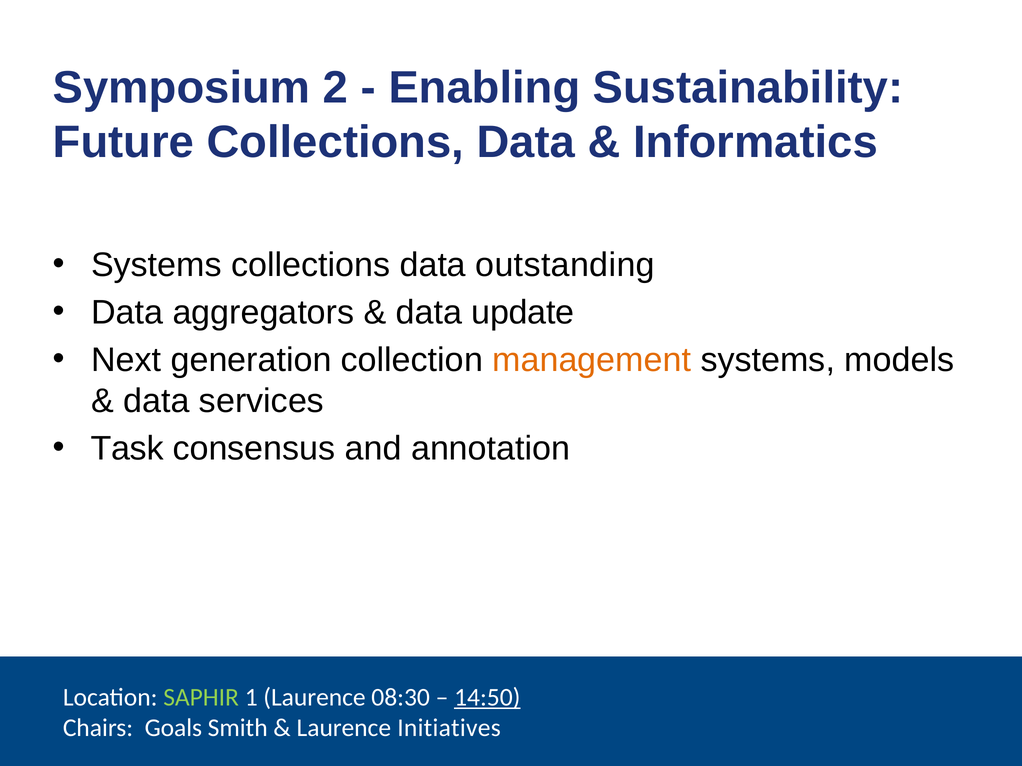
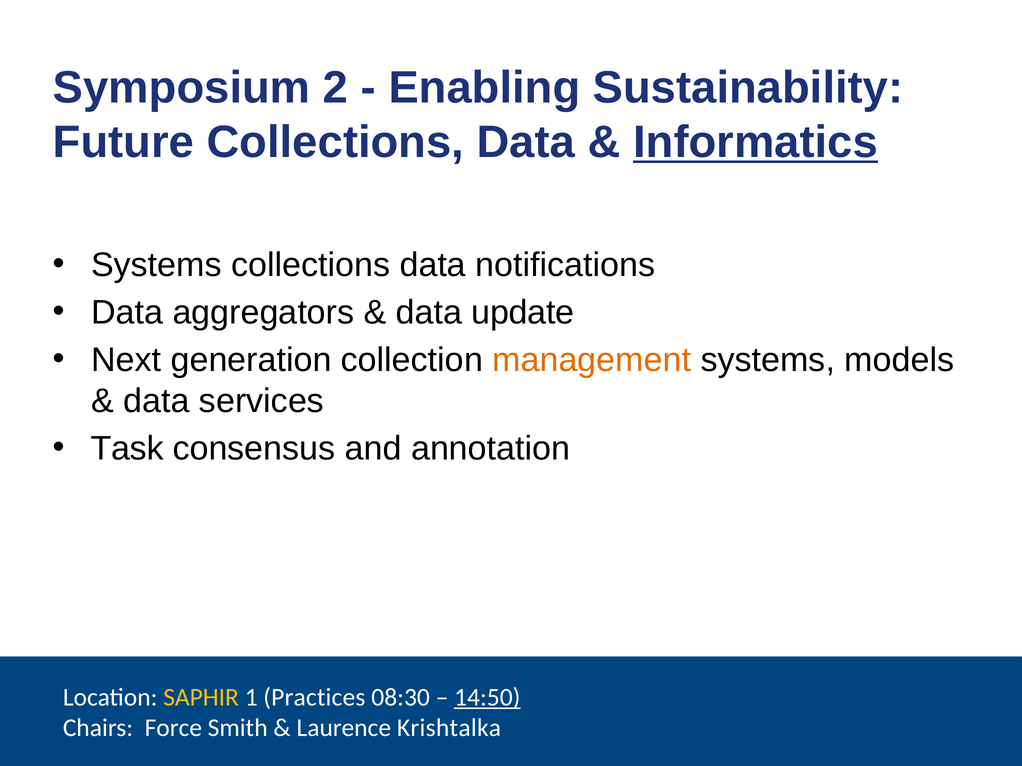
Informatics underline: none -> present
outstanding: outstanding -> notifications
SAPHIR colour: light green -> yellow
1 Laurence: Laurence -> Practices
Goals: Goals -> Force
Initiatives: Initiatives -> Krishtalka
